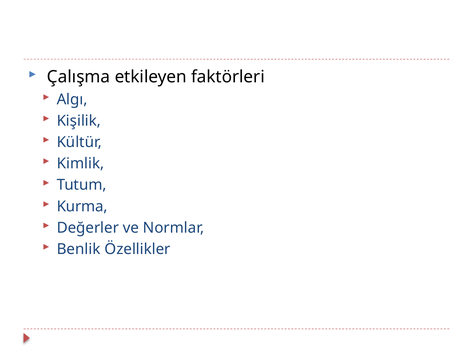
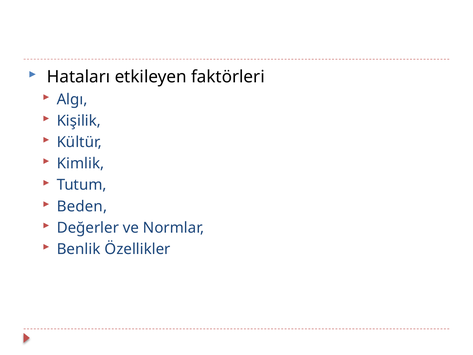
Çalışma: Çalışma -> Hataları
Kurma: Kurma -> Beden
